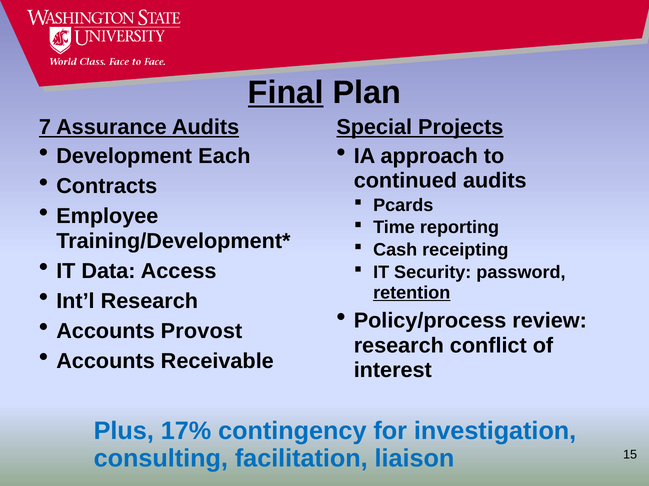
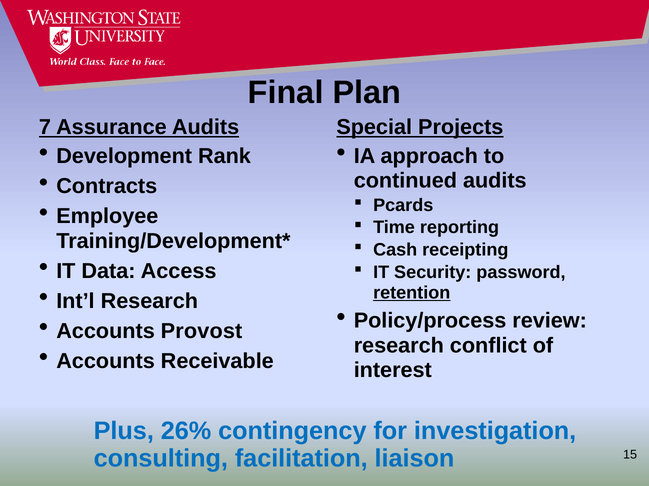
Final underline: present -> none
Each: Each -> Rank
17%: 17% -> 26%
